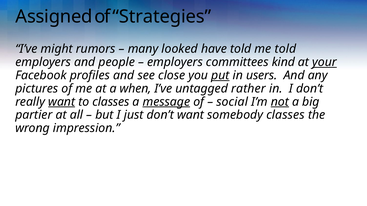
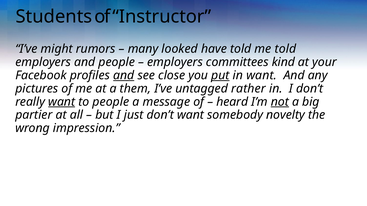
Assigned: Assigned -> Students
Strategies: Strategies -> Instructor
your underline: present -> none
and at (124, 76) underline: none -> present
in users: users -> want
when: when -> them
to classes: classes -> people
message underline: present -> none
social at (232, 102): social -> heard
somebody classes: classes -> novelty
